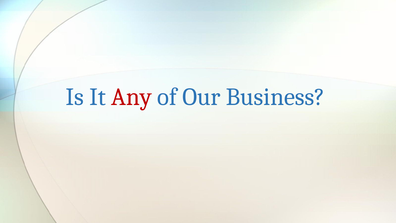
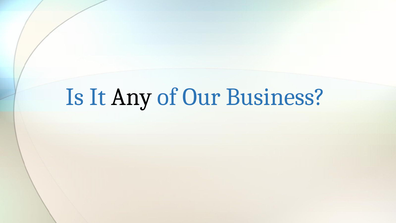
Any colour: red -> black
